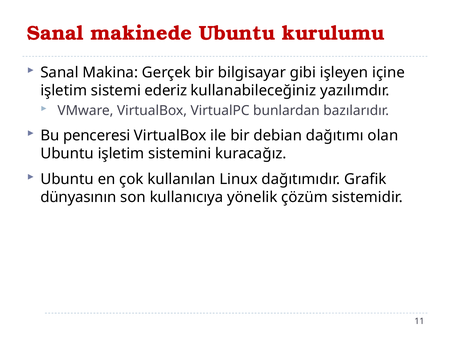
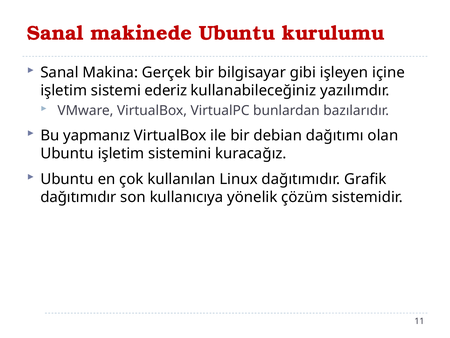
penceresi: penceresi -> yapmanız
dünyasının at (78, 197): dünyasının -> dağıtımıdır
